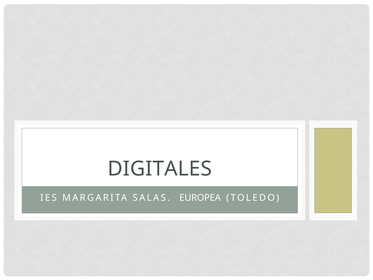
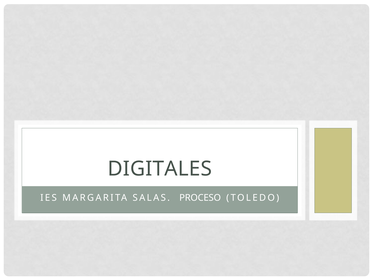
EUROPEA: EUROPEA -> PROCESO
